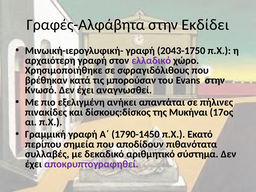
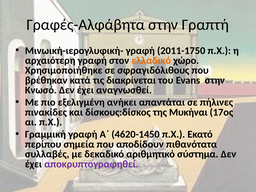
Εκδίδει: Εκδίδει -> Γραπτή
2043-1750: 2043-1750 -> 2011-1750
ελλαδικό colour: purple -> orange
μπορούσαν: μπορούσαν -> διακρίνεται
1790-1450: 1790-1450 -> 4620-1450
